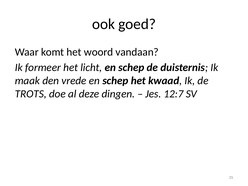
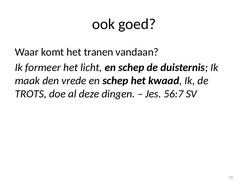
woord: woord -> tranen
12:7: 12:7 -> 56:7
